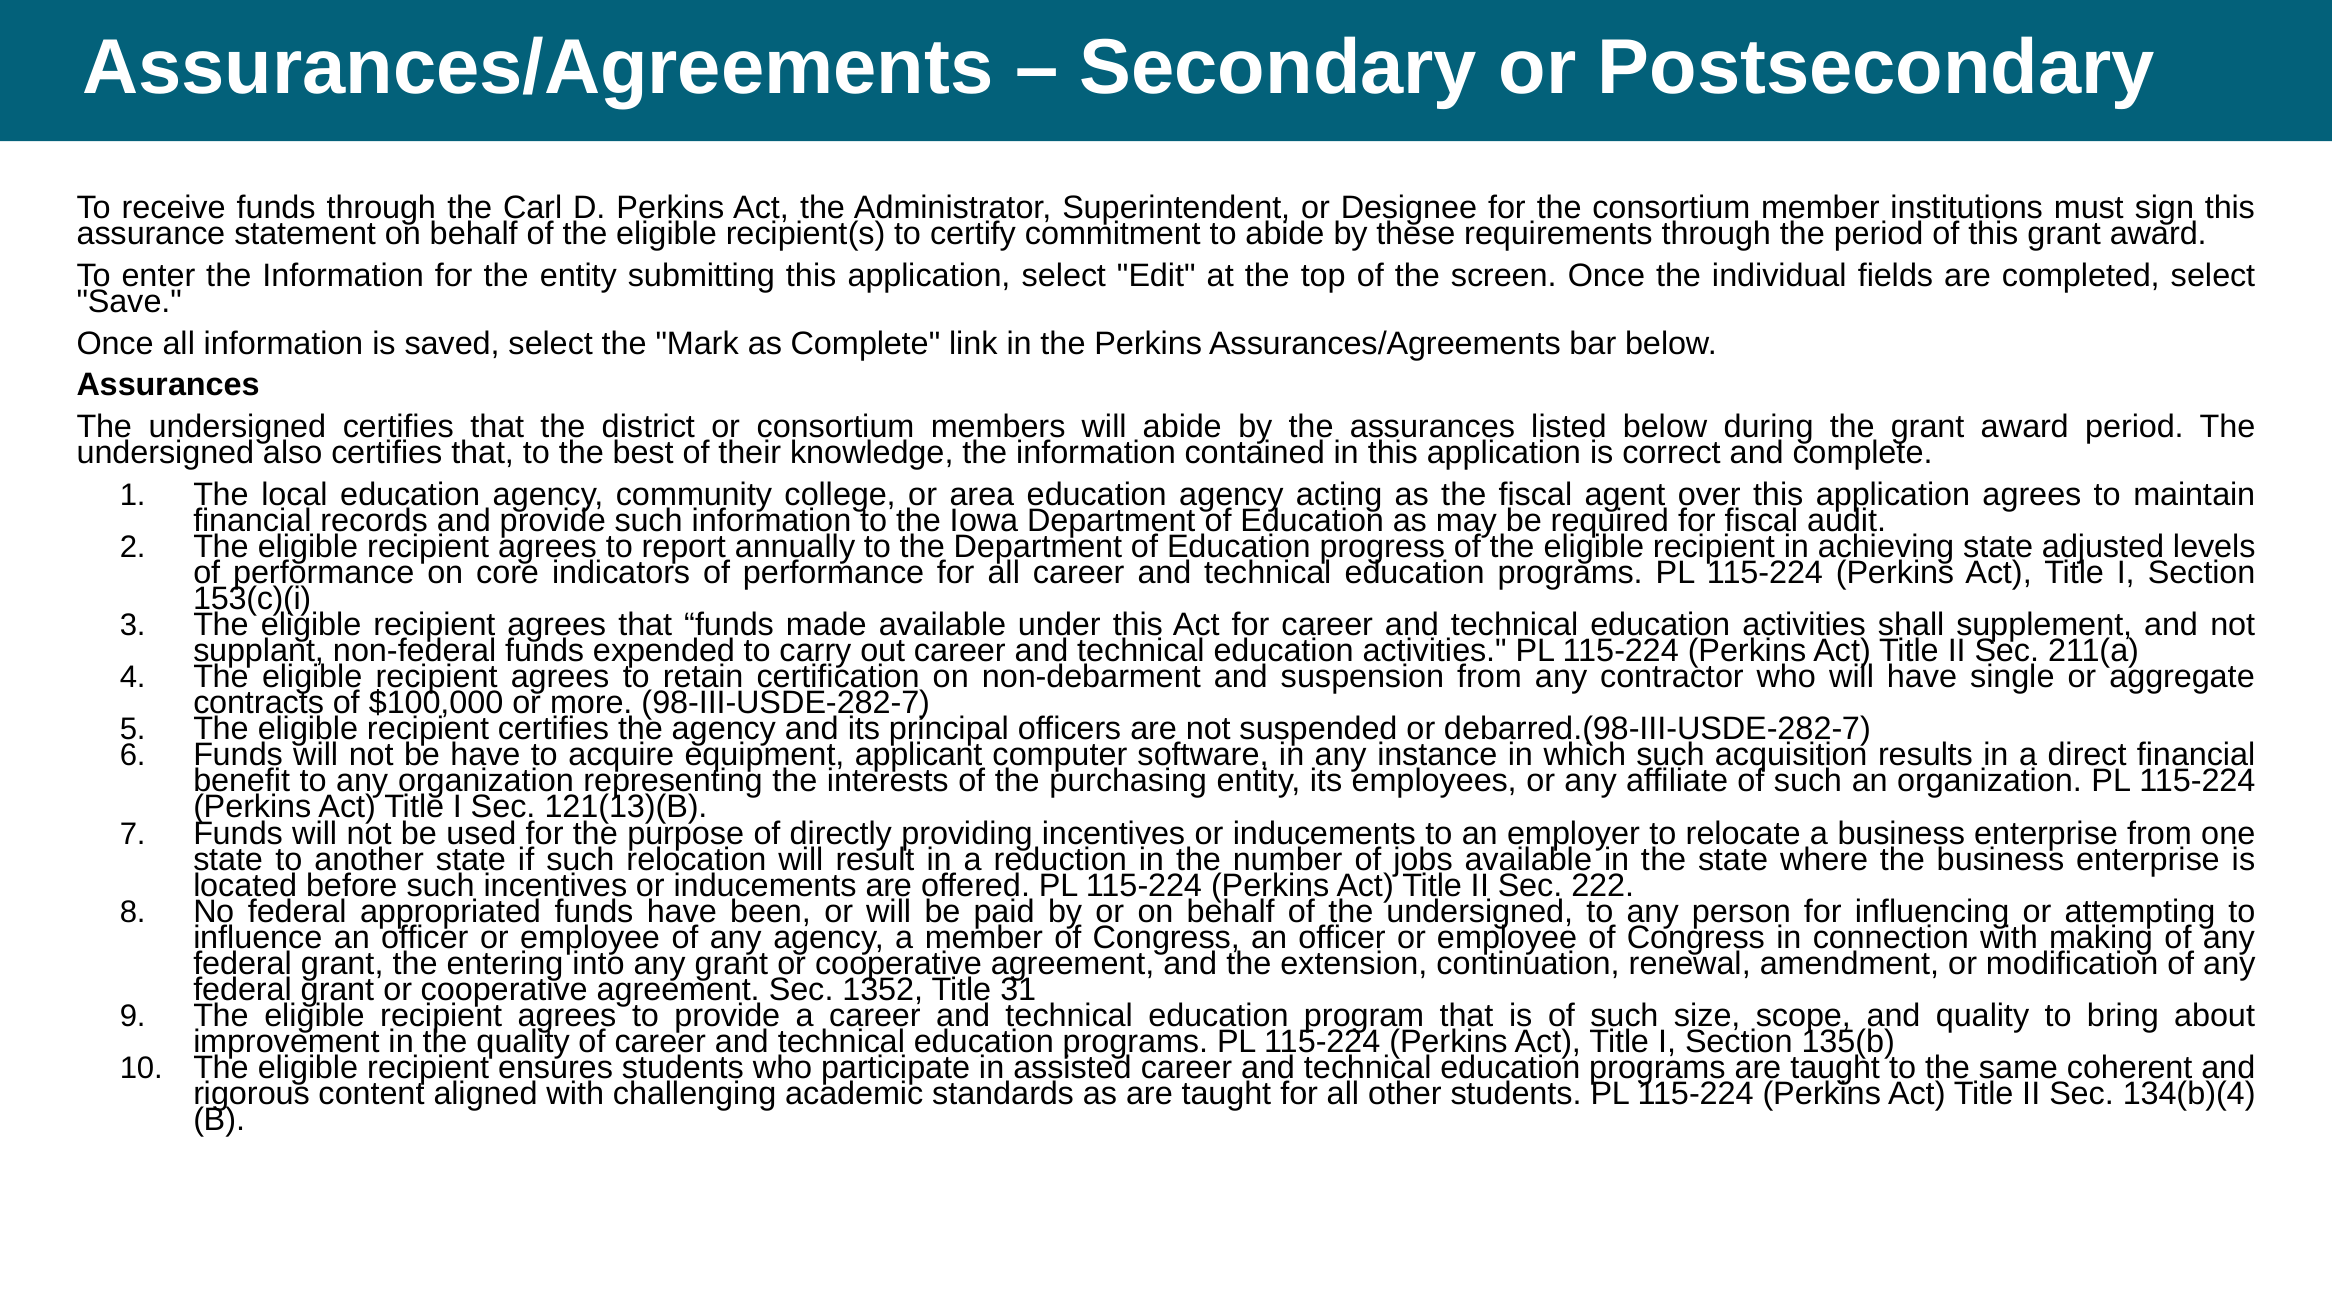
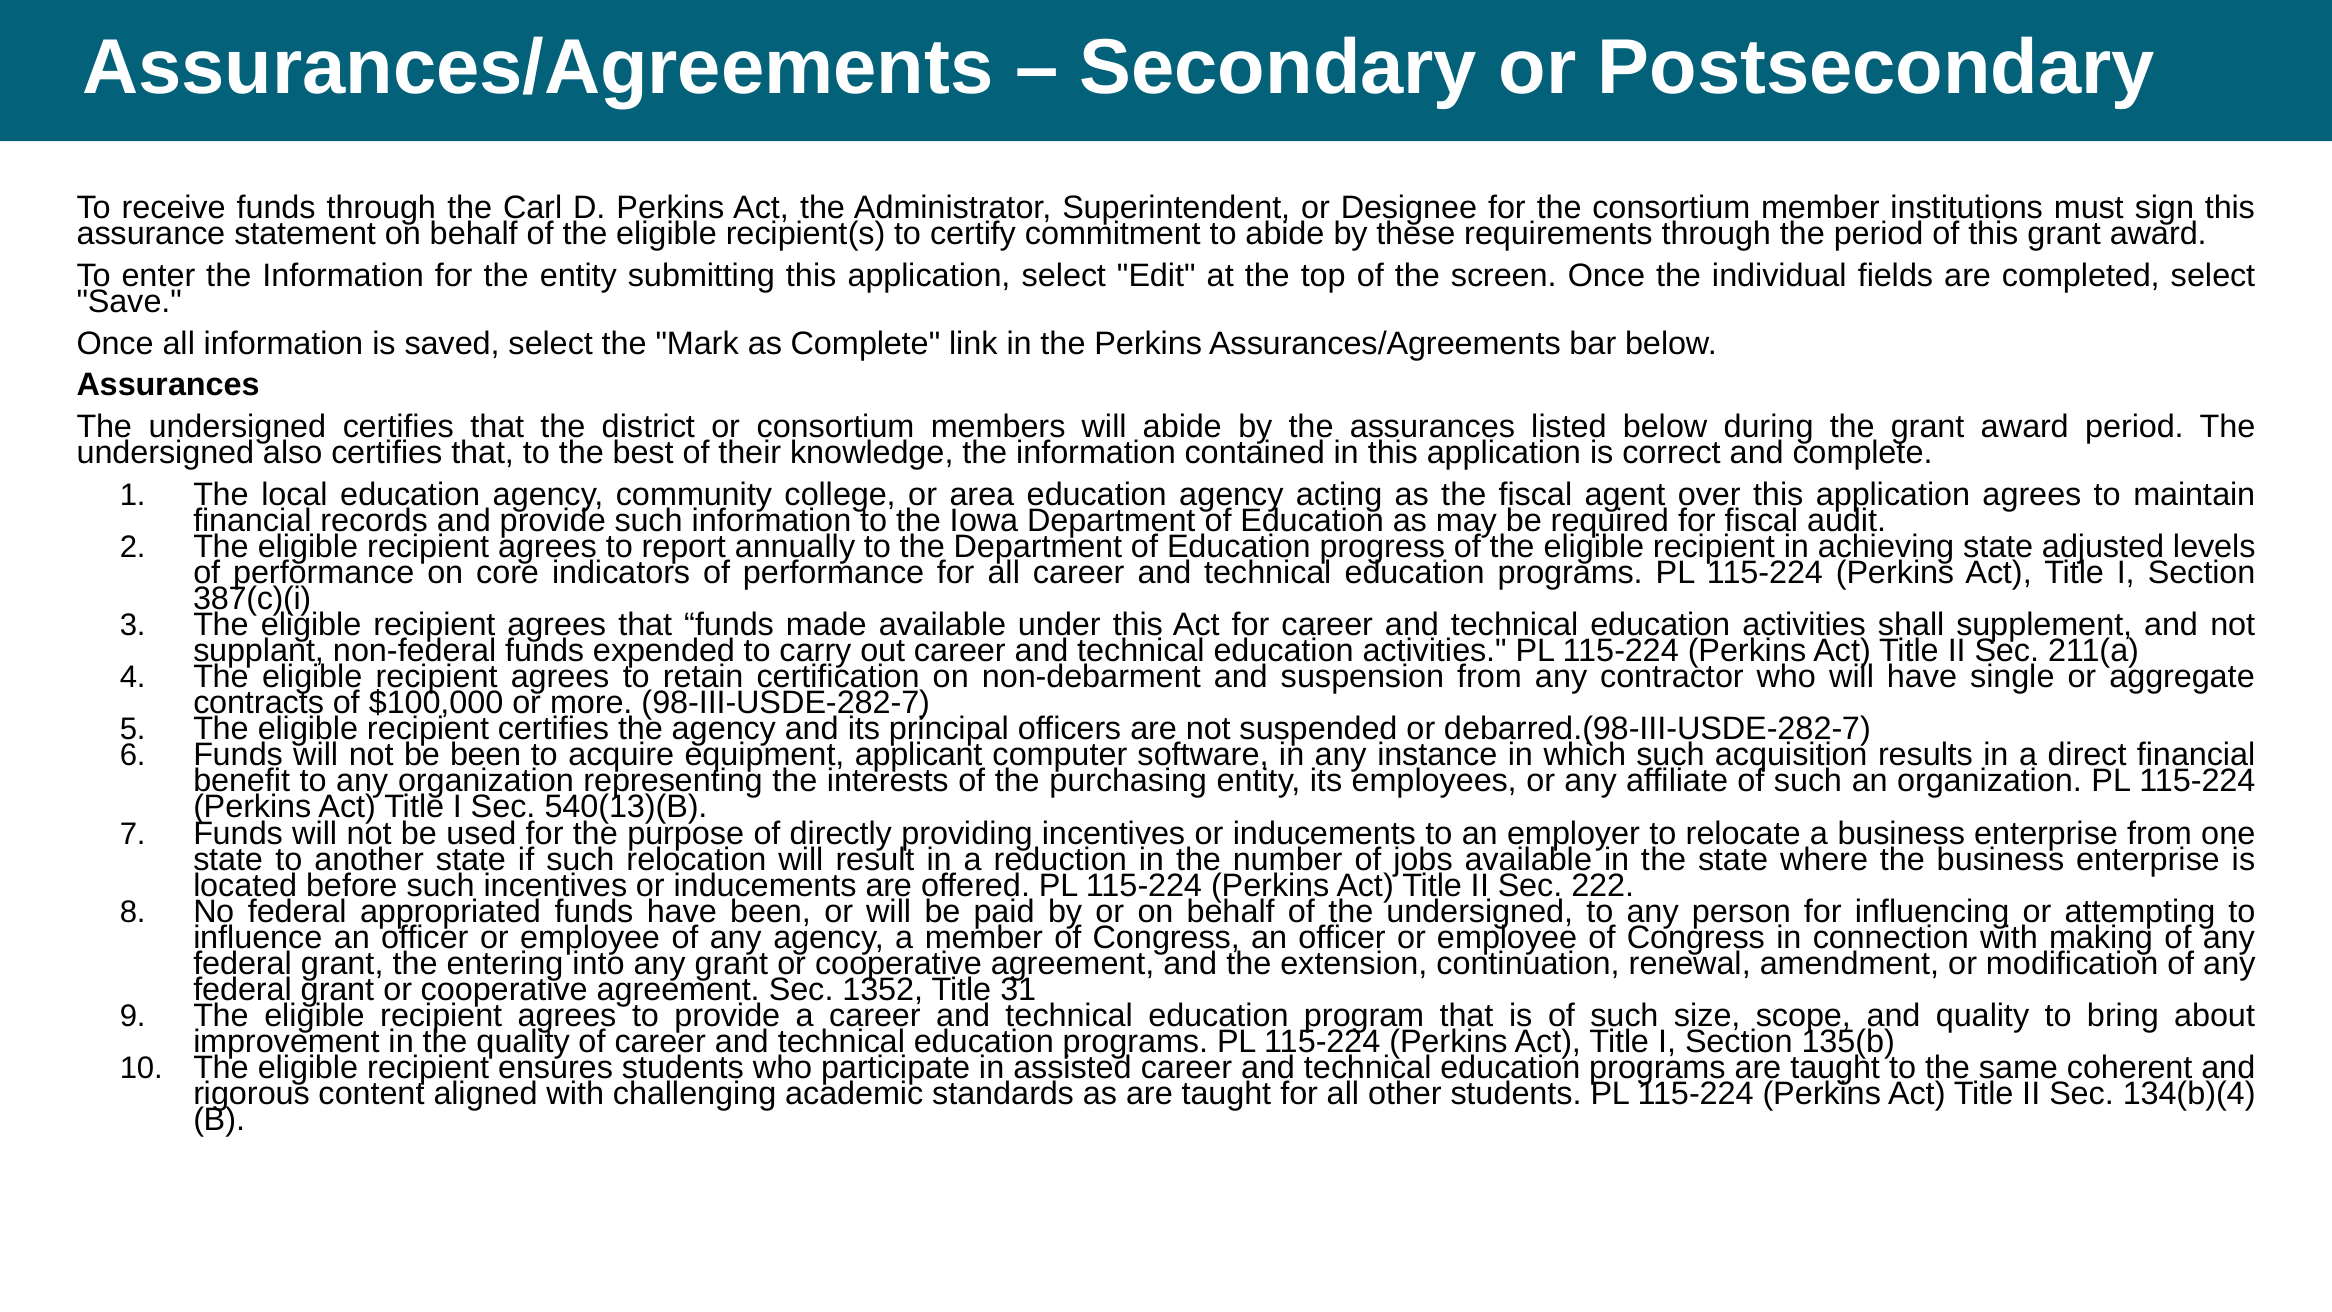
153(c)(i: 153(c)(i -> 387(c)(i
be have: have -> been
121(13)(B: 121(13)(B -> 540(13)(B
